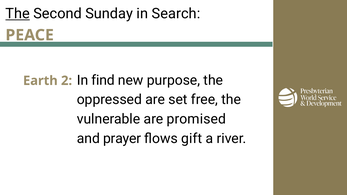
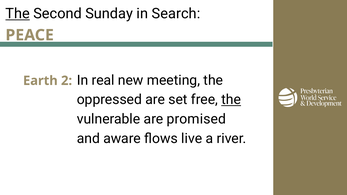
find: find -> real
purpose: purpose -> meeting
the at (231, 100) underline: none -> present
prayer: prayer -> aware
gift: gift -> live
